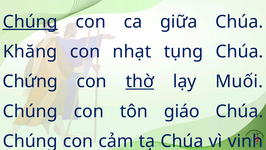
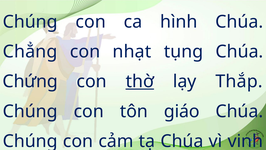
Chúng at (30, 22) underline: present -> none
giữa: giữa -> hình
Khăng: Khăng -> Chẳng
Muối: Muối -> Thắp
